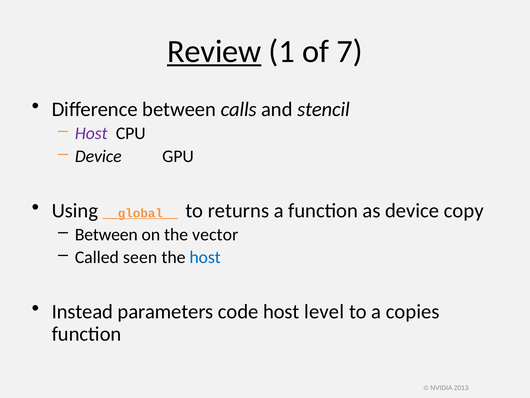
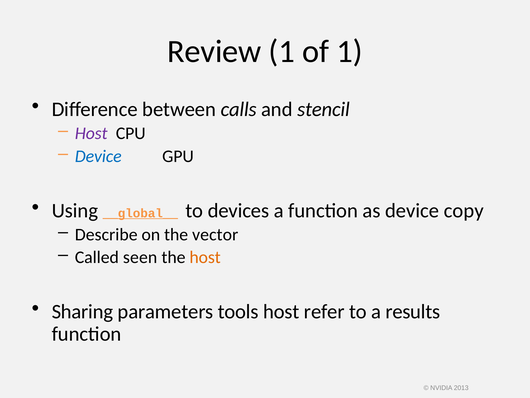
Review underline: present -> none
of 7: 7 -> 1
Device at (98, 156) colour: black -> blue
returns: returns -> devices
Between at (106, 234): Between -> Describe
host at (205, 257) colour: blue -> orange
Instead: Instead -> Sharing
code: code -> tools
level: level -> refer
copies: copies -> results
